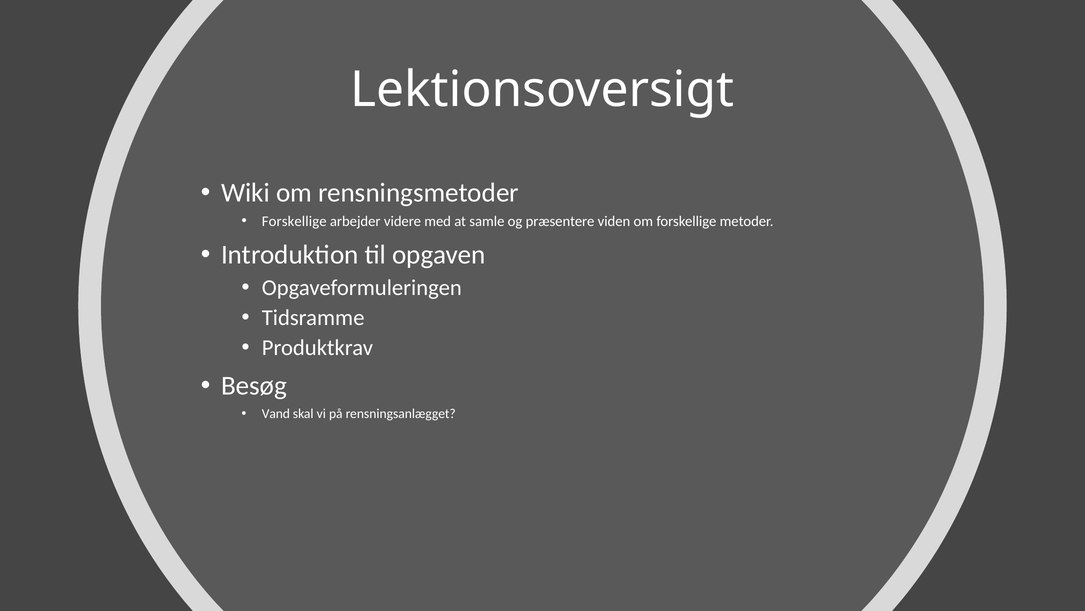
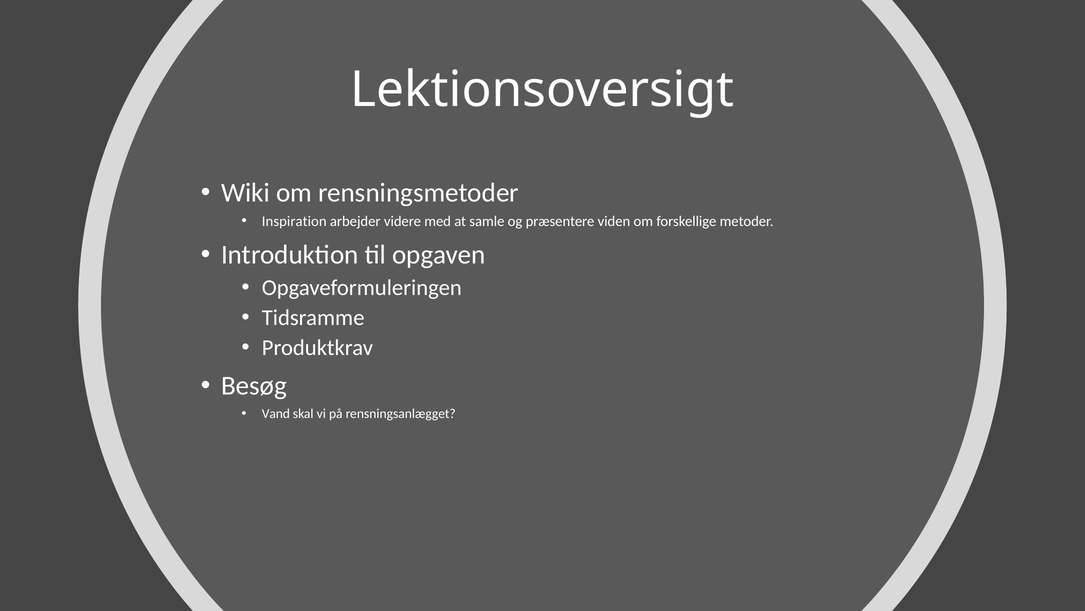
Forskellige at (294, 221): Forskellige -> Inspiration
